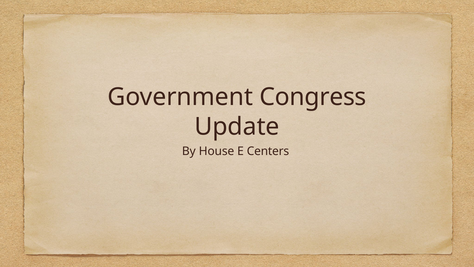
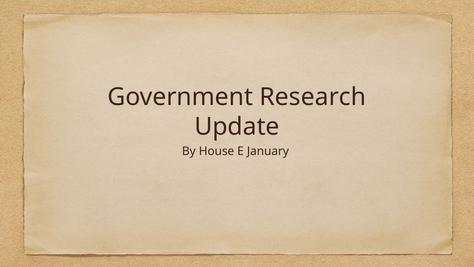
Congress: Congress -> Research
Centers: Centers -> January
